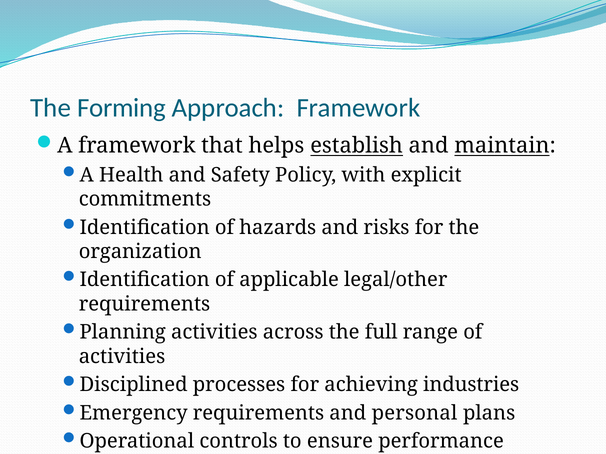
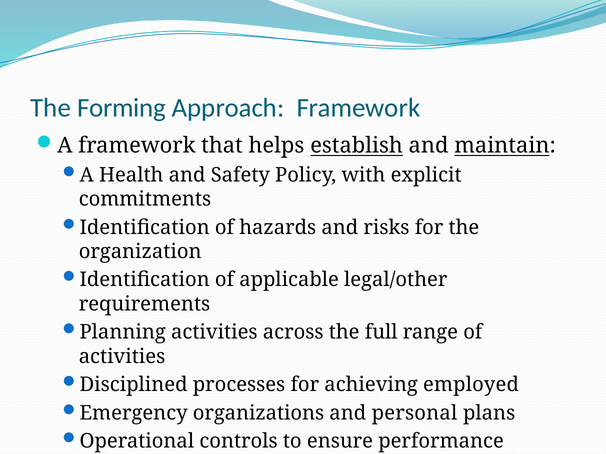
industries: industries -> employed
Emergency requirements: requirements -> organizations
